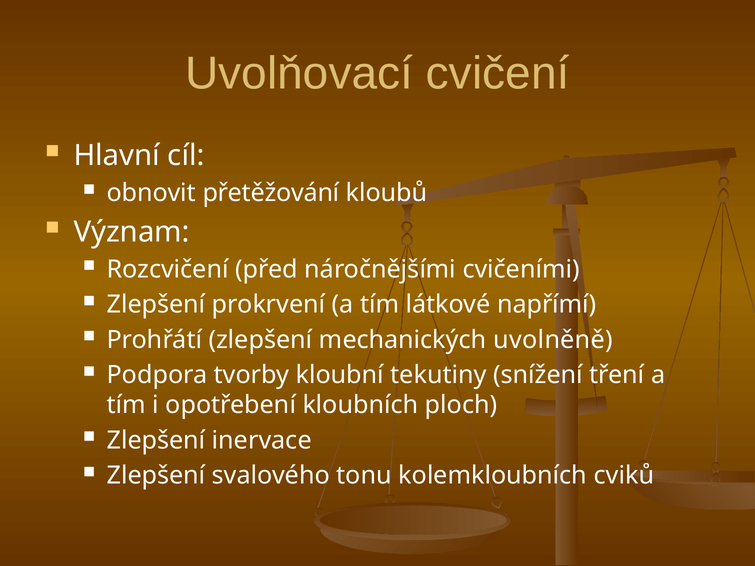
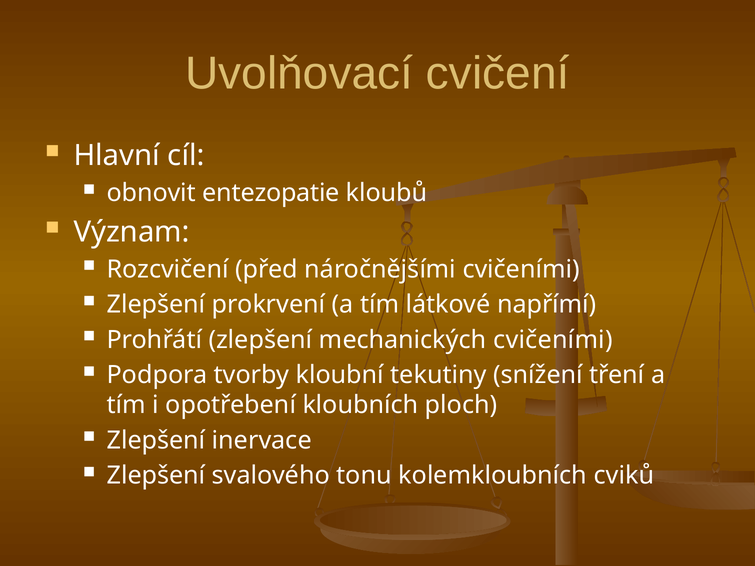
přetěžování: přetěžování -> entezopatie
mechanických uvolněně: uvolněně -> cvičeními
